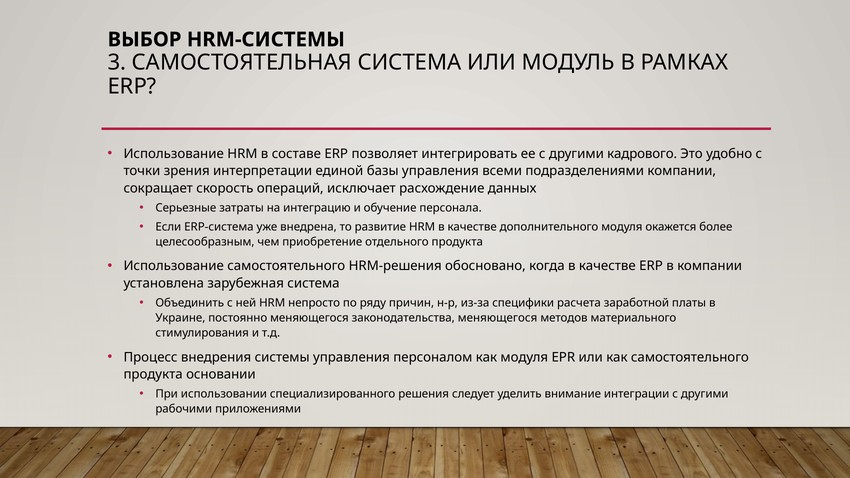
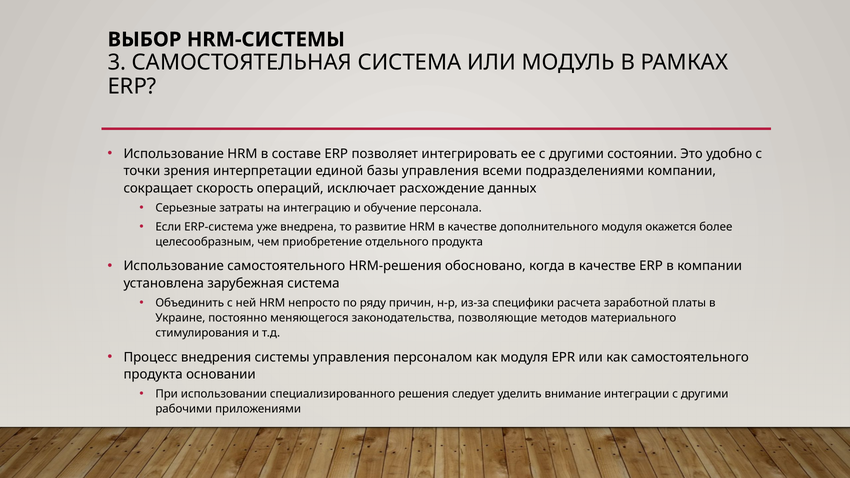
кадрового: кадрового -> состоянии
законодательства меняющегося: меняющегося -> позволяющие
